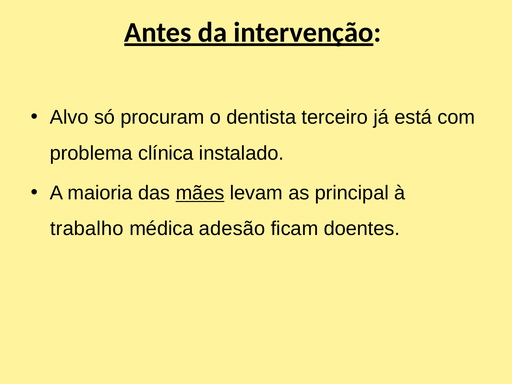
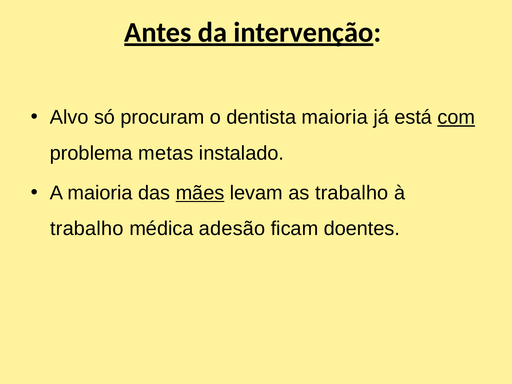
dentista terceiro: terceiro -> maioria
com underline: none -> present
clínica: clínica -> metas
as principal: principal -> trabalho
